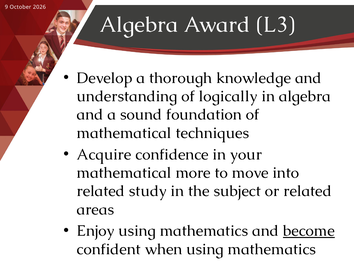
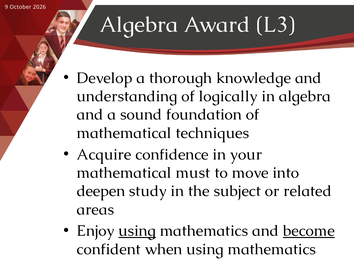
more: more -> must
related at (101, 191): related -> deepen
using at (137, 231) underline: none -> present
